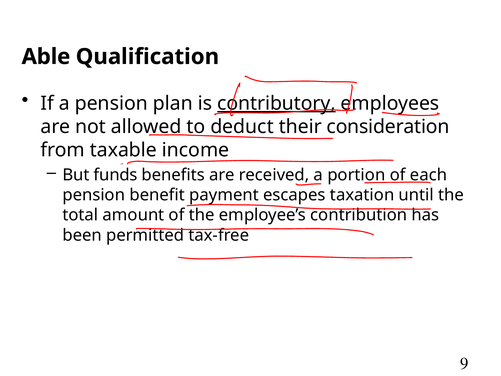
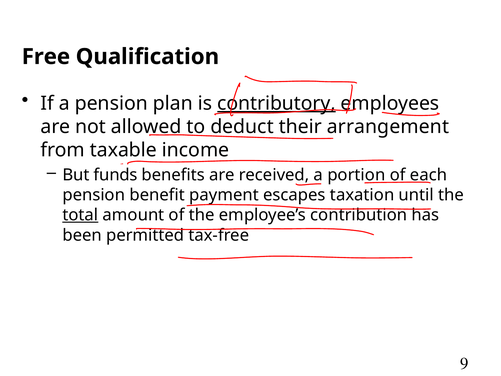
Able: Able -> Free
consideration: consideration -> arrangement
total underline: none -> present
